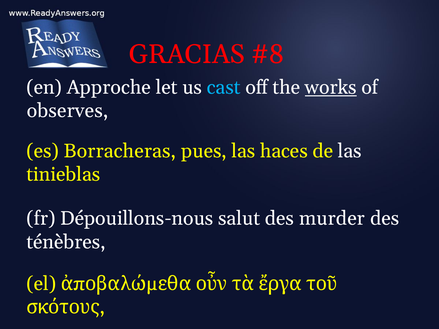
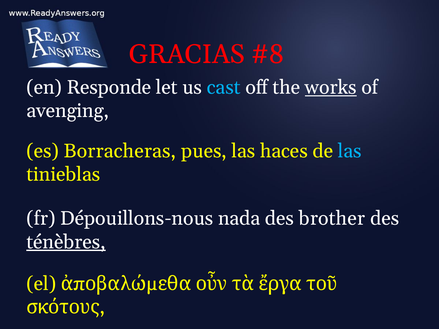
Approche: Approche -> Responde
observes: observes -> avenging
las at (350, 151) colour: white -> light blue
salut: salut -> nada
murder: murder -> brother
ténèbres underline: none -> present
